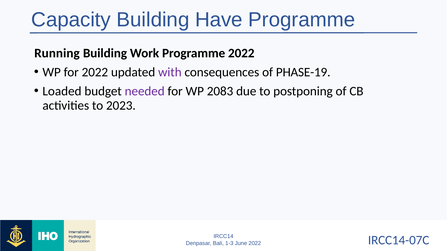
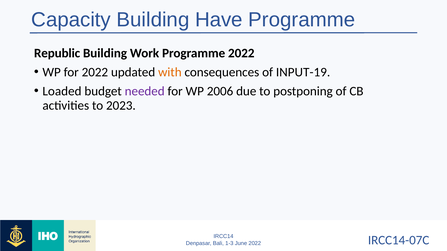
Running: Running -> Republic
with colour: purple -> orange
PHASE-19: PHASE-19 -> INPUT-19
2083: 2083 -> 2006
